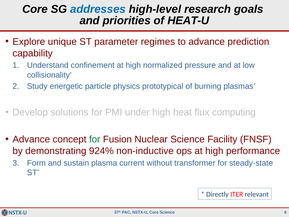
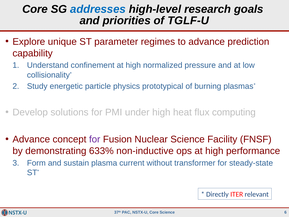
HEAT-U: HEAT-U -> TGLF-U
for at (95, 139) colour: green -> purple
924%: 924% -> 633%
